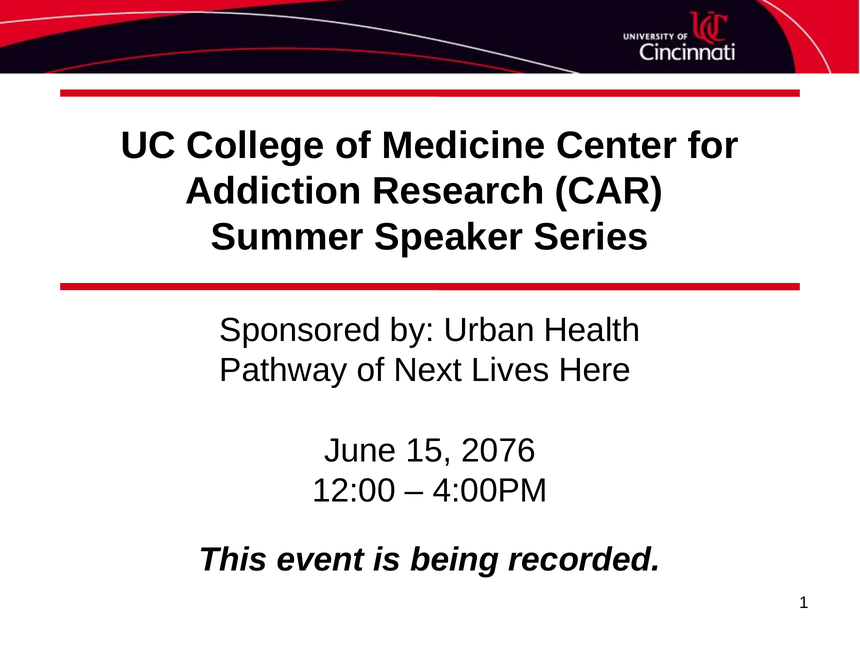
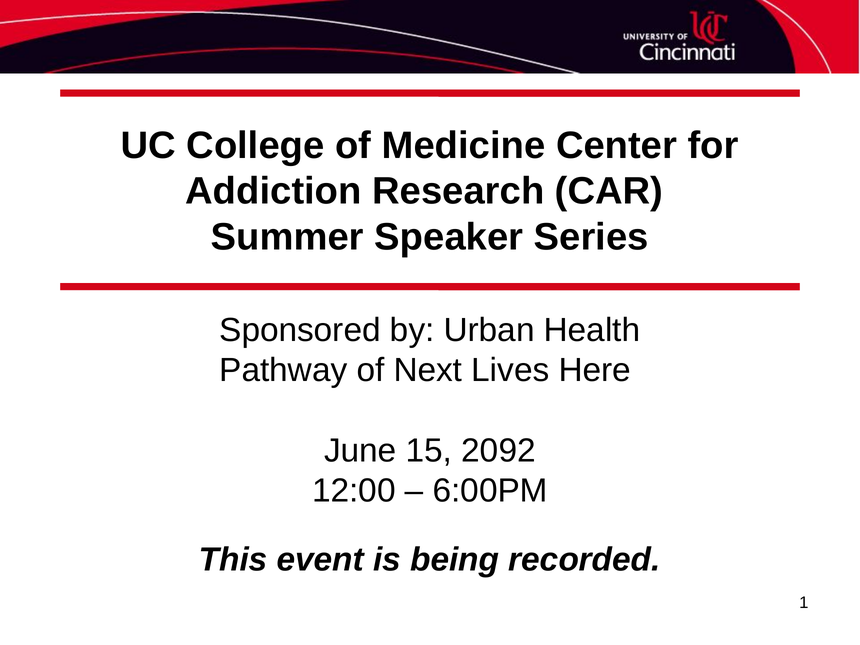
2076: 2076 -> 2092
4:00PM: 4:00PM -> 6:00PM
